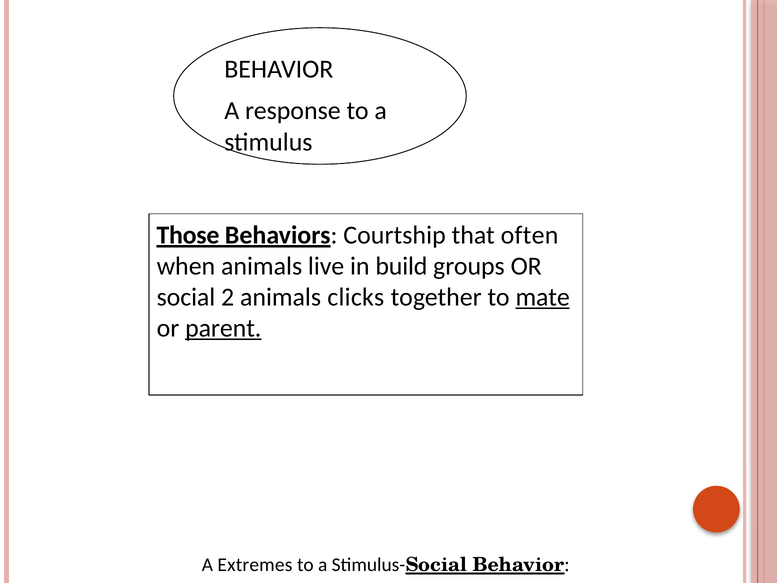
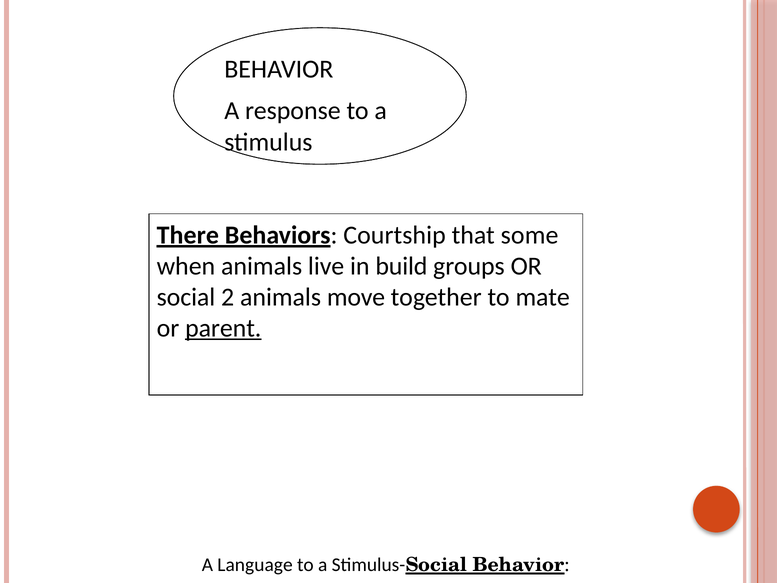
Those: Those -> There
often: often -> some
clicks: clicks -> move
mate underline: present -> none
Extremes: Extremes -> Language
